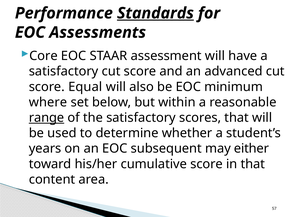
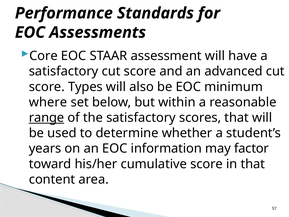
Standards underline: present -> none
Equal: Equal -> Types
subsequent: subsequent -> information
either: either -> factor
